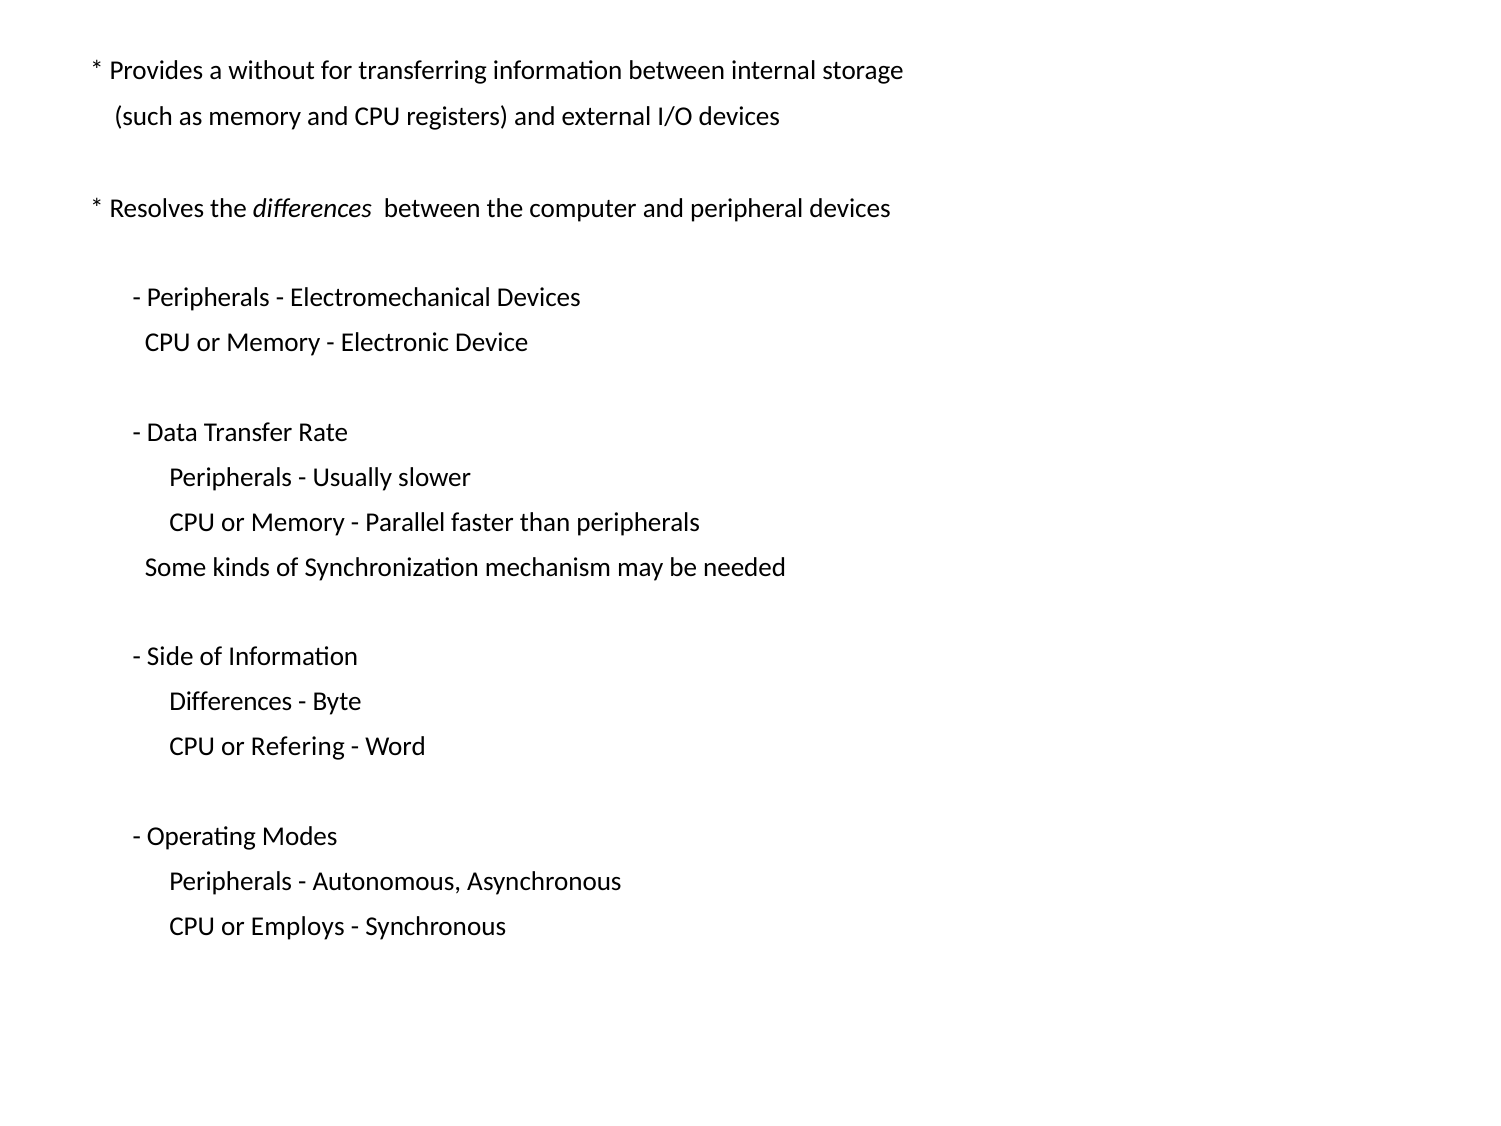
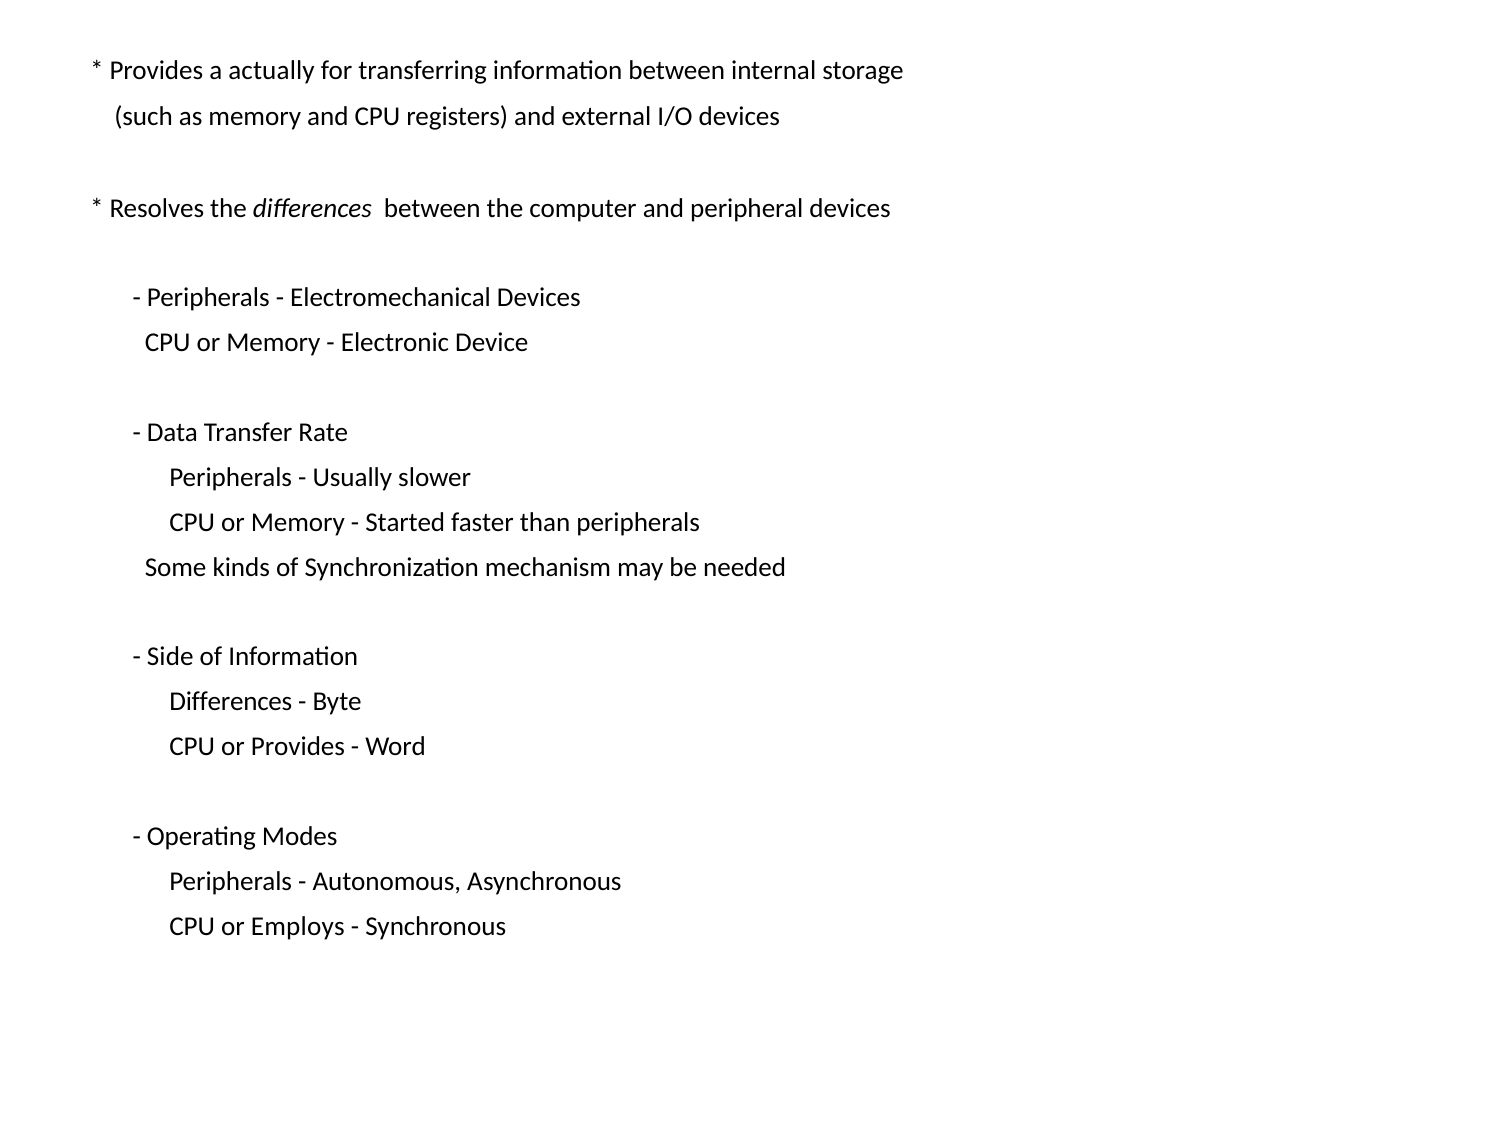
without: without -> actually
Parallel: Parallel -> Started
or Refering: Refering -> Provides
